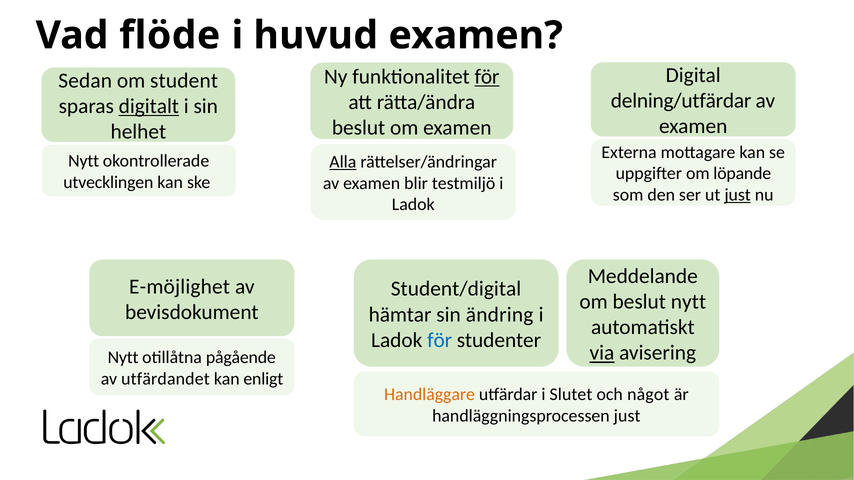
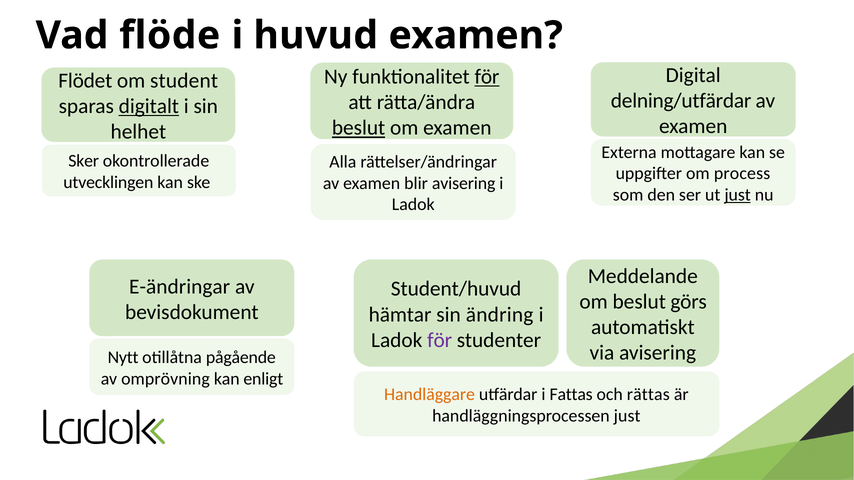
Sedan: Sedan -> Flödet
beslut at (359, 128) underline: none -> present
Nytt at (84, 161): Nytt -> Sker
Alla underline: present -> none
löpande: löpande -> process
blir testmiljö: testmiljö -> avisering
E-möjlighet: E-möjlighet -> E-ändringar
Student/digital: Student/digital -> Student/huvud
beslut nytt: nytt -> görs
för at (440, 340) colour: blue -> purple
via underline: present -> none
utfärdandet: utfärdandet -> omprövning
Slutet: Slutet -> Fattas
något: något -> rättas
